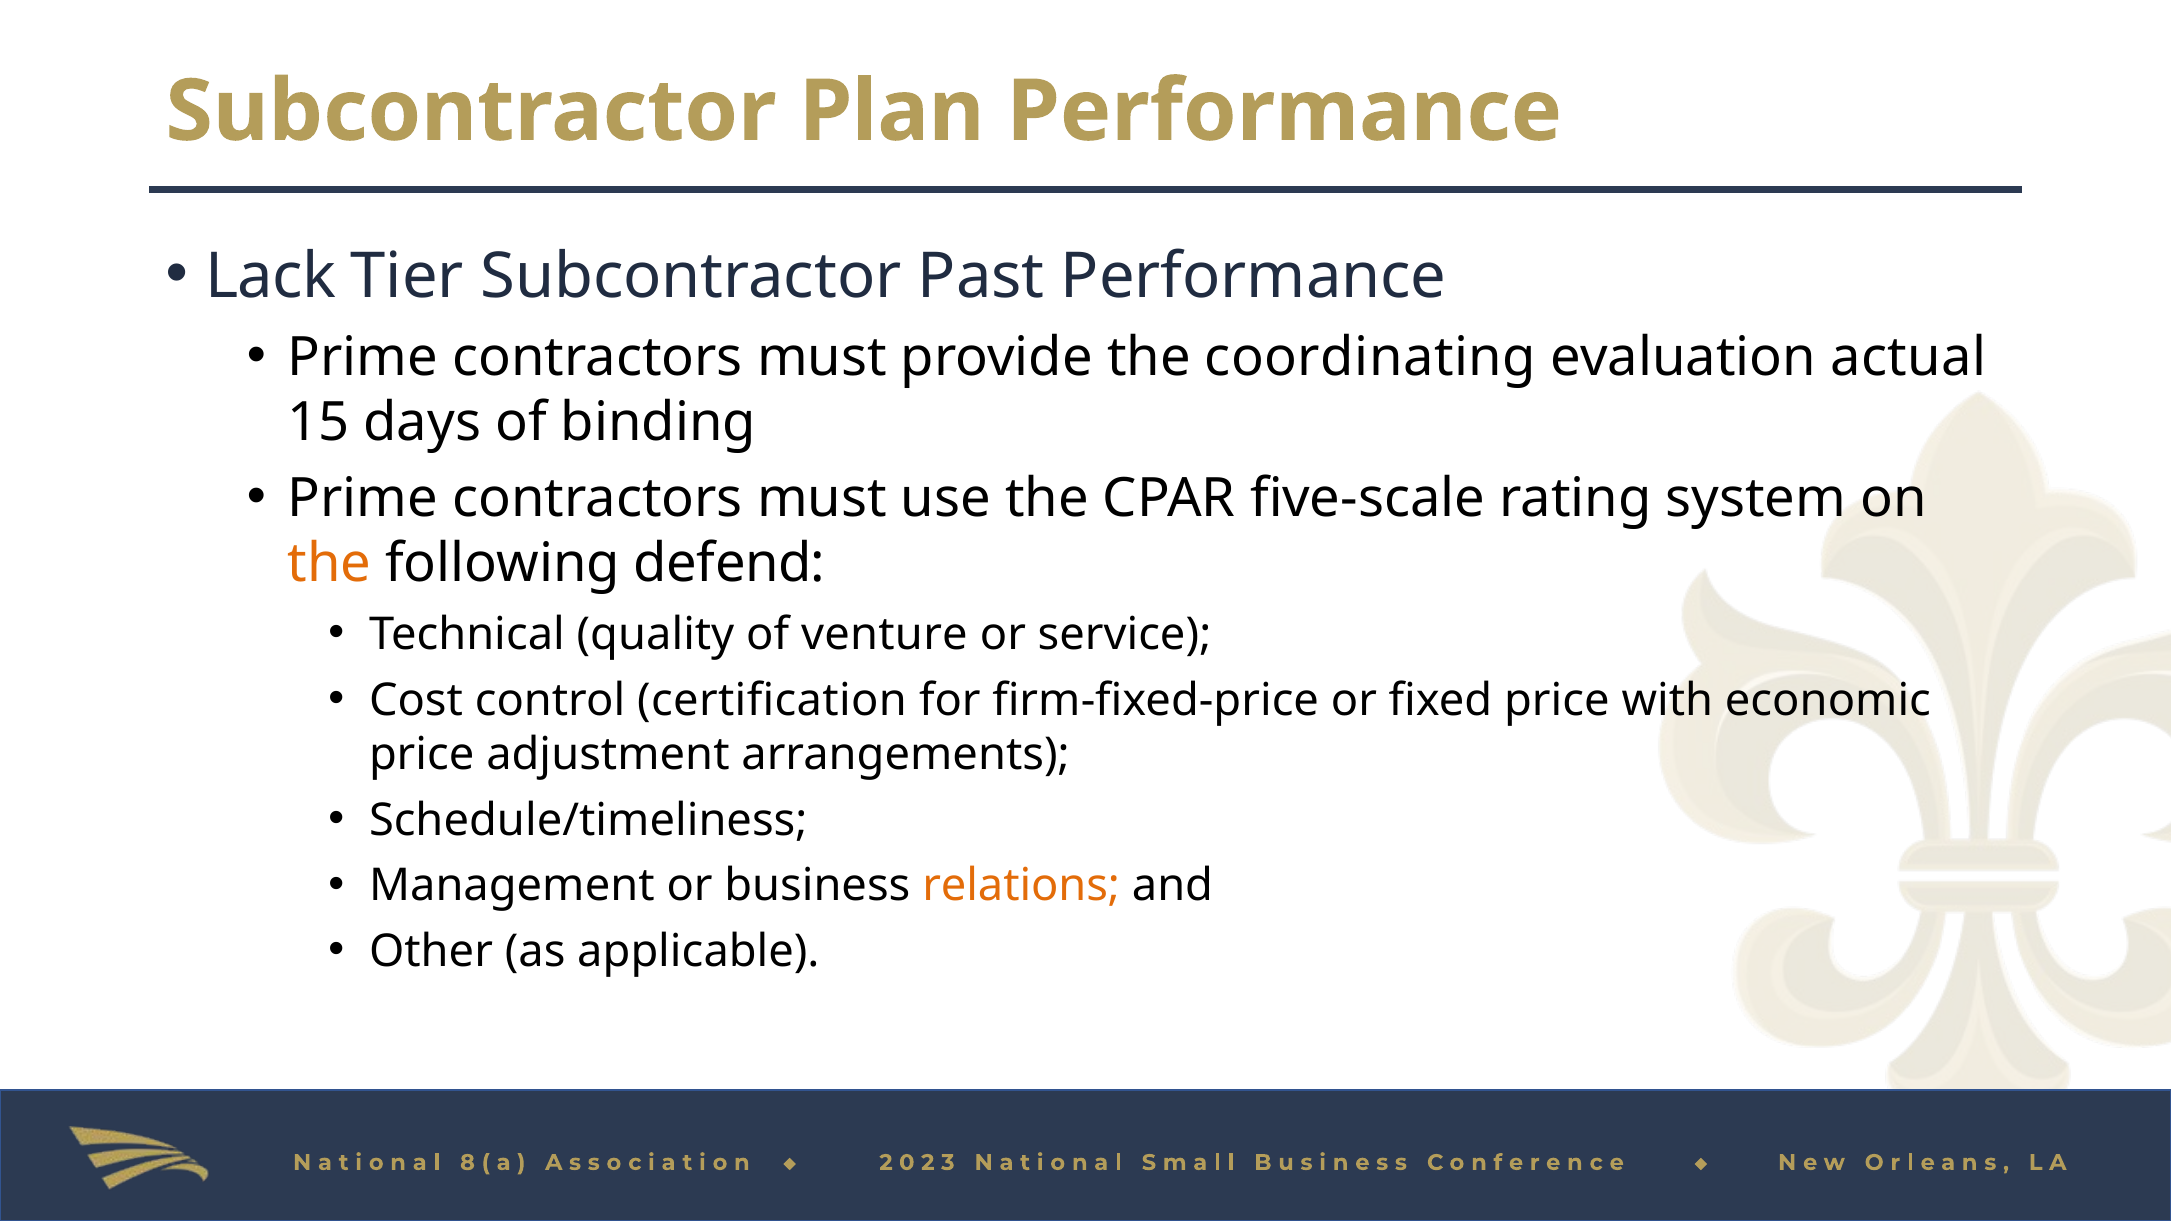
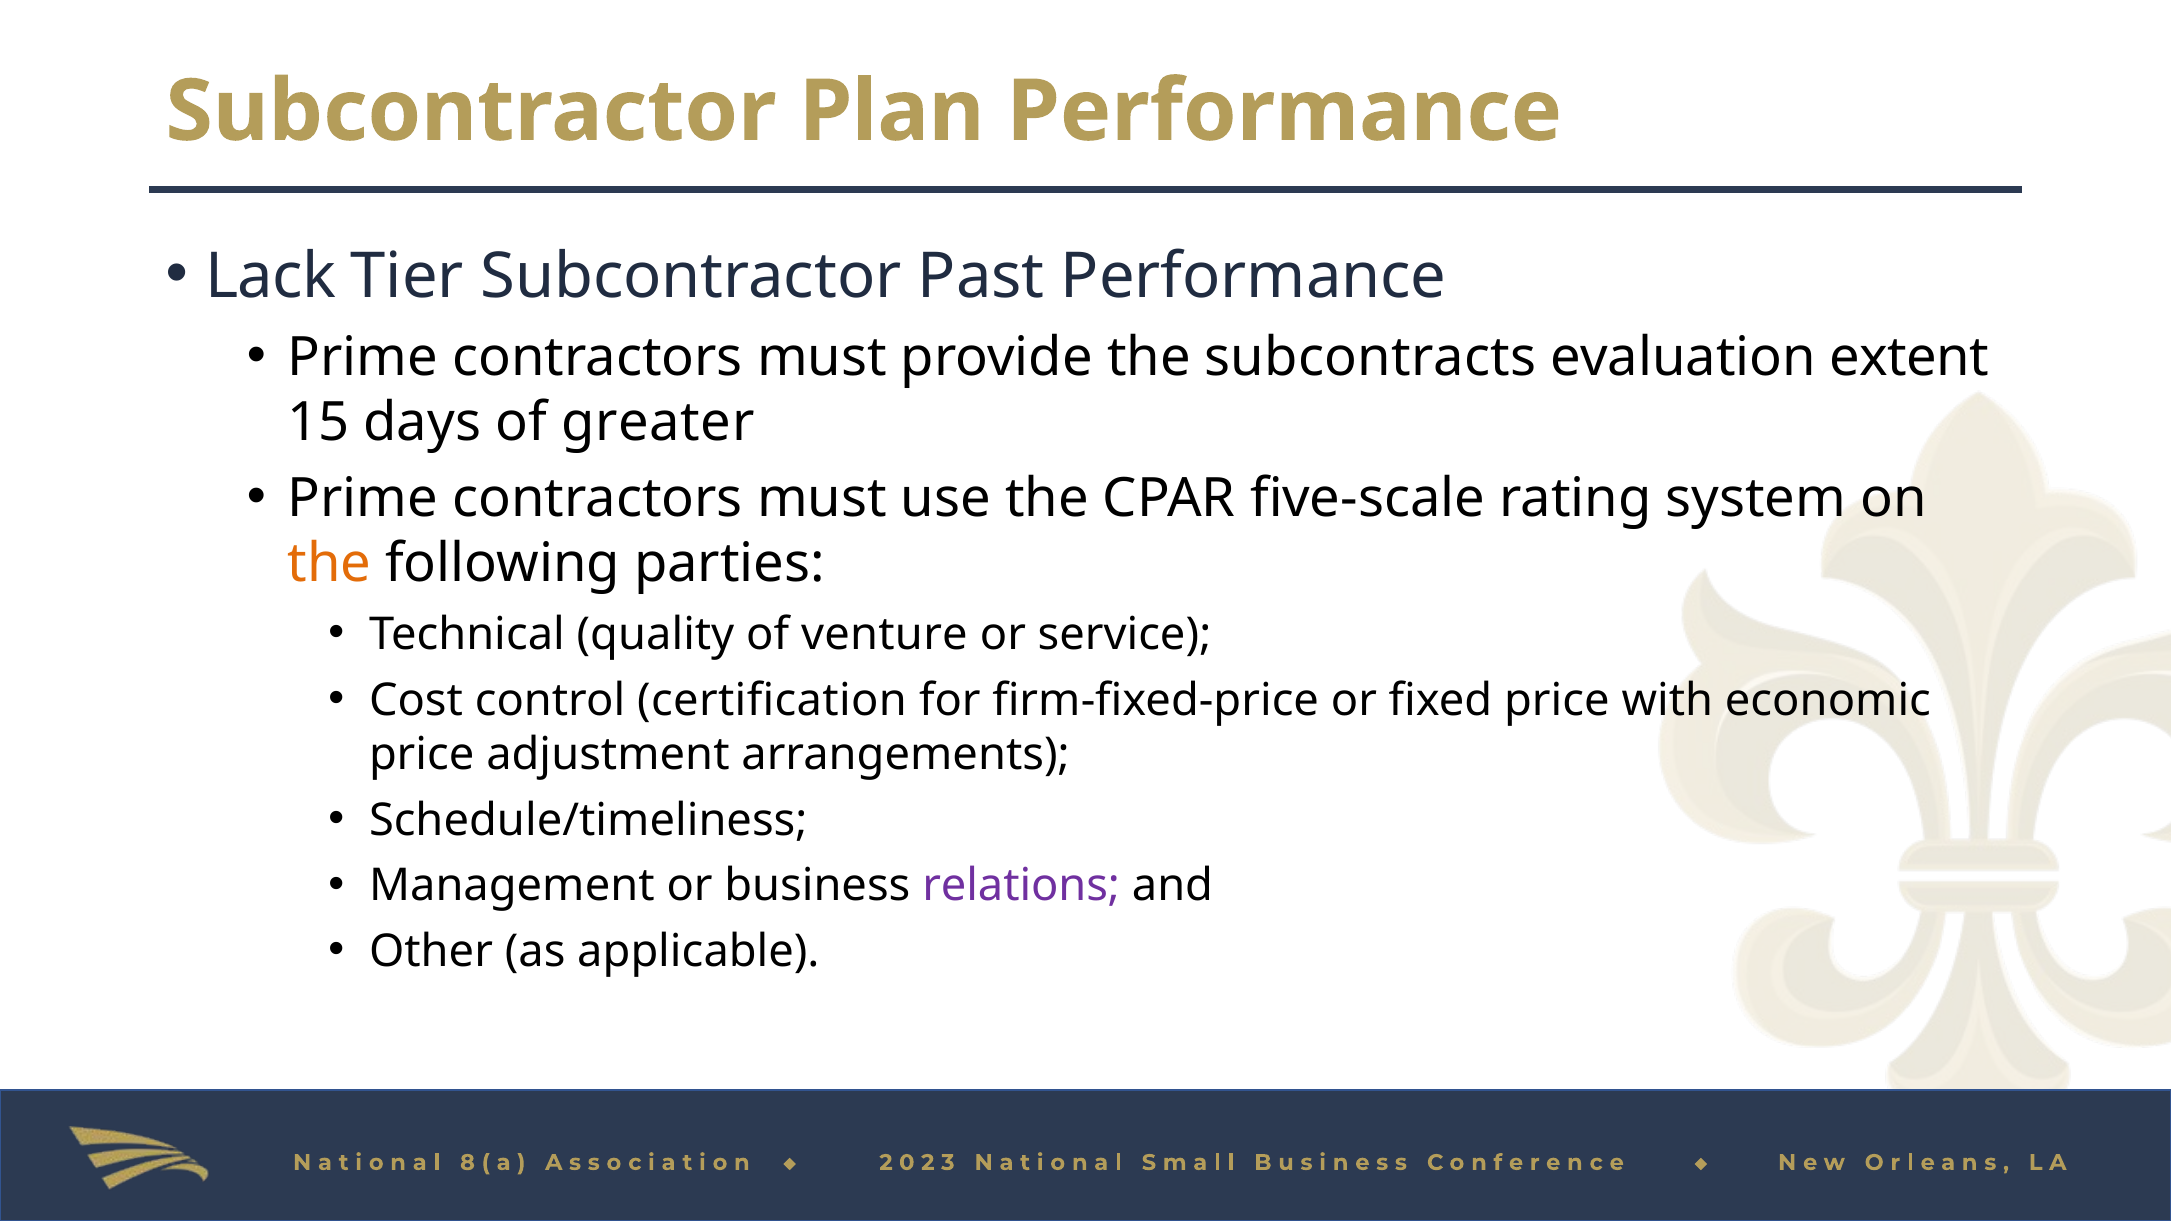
coordinating: coordinating -> subcontracts
actual: actual -> extent
binding: binding -> greater
defend: defend -> parties
relations colour: orange -> purple
